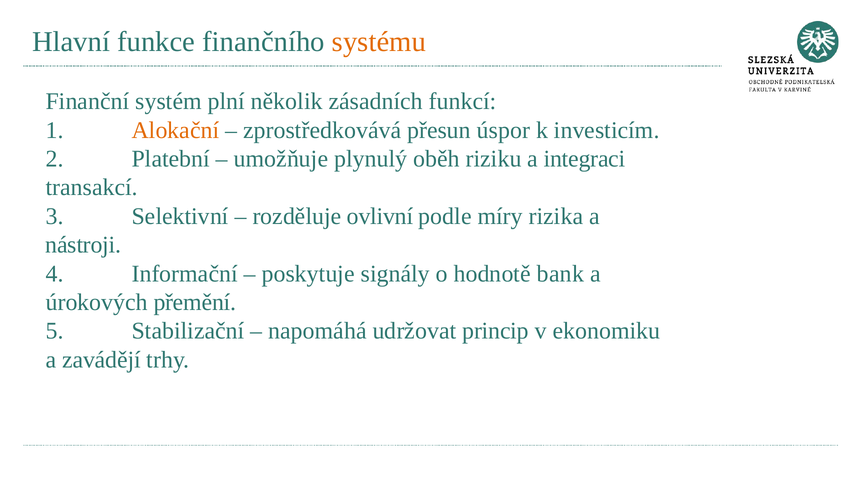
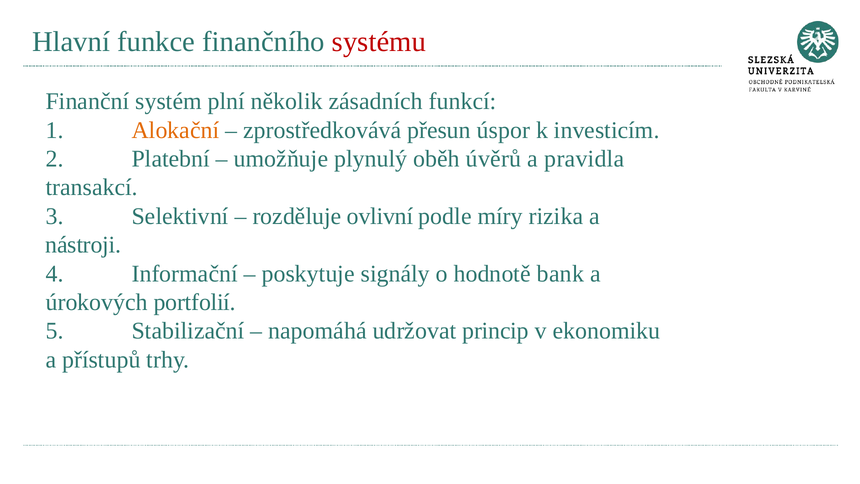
systému colour: orange -> red
riziku: riziku -> úvěrů
integraci: integraci -> pravidla
přemění: přemění -> portfolií
zavádějí: zavádějí -> přístupů
